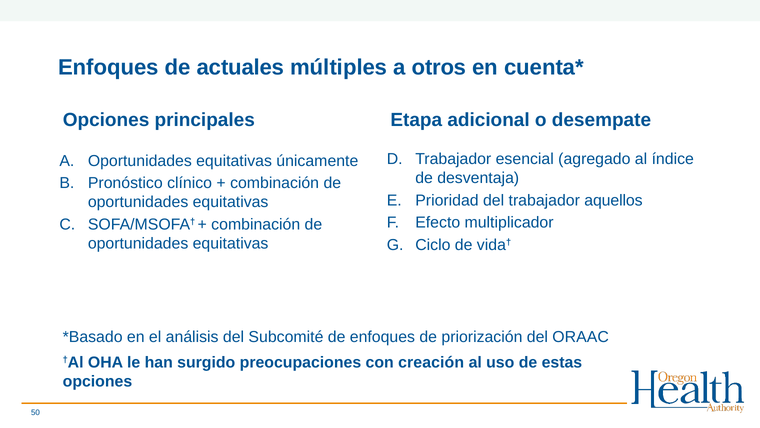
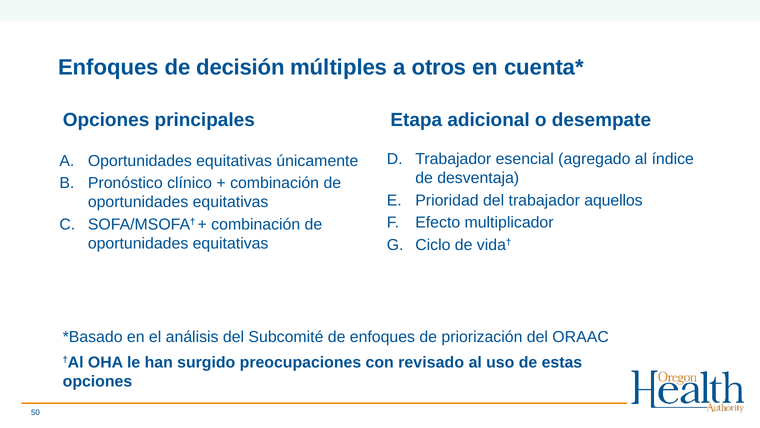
actuales: actuales -> decisión
creación: creación -> revisado
